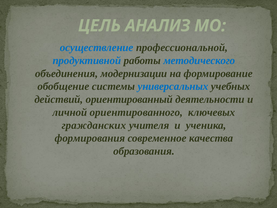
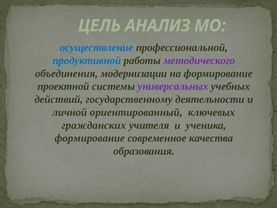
методического colour: blue -> purple
обобщение: обобщение -> проектной
универсальных colour: blue -> purple
ориентированный: ориентированный -> государственному
ориентированного: ориентированного -> ориентированный
формирования at (90, 138): формирования -> формирование
